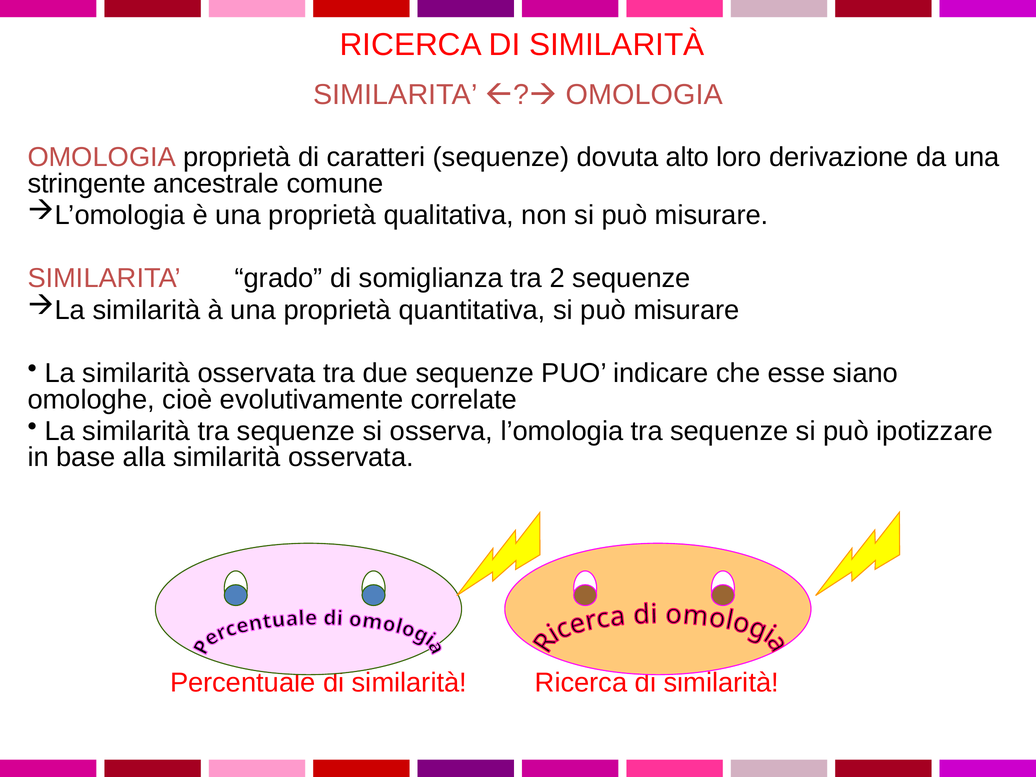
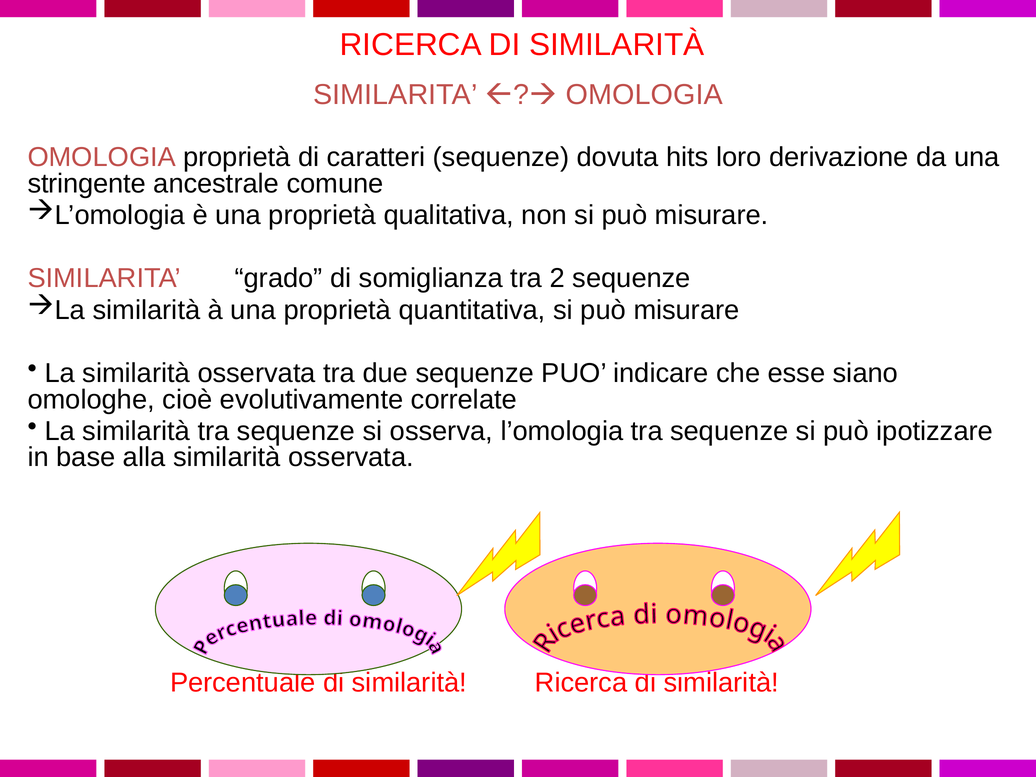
alto: alto -> hits
